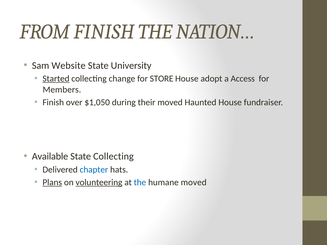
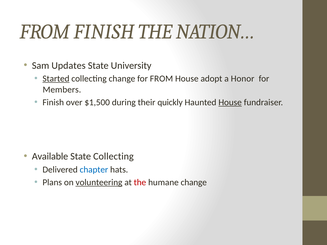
Website: Website -> Updates
for STORE: STORE -> FROM
Access: Access -> Honor
$1,050: $1,050 -> $1,500
their moved: moved -> quickly
House at (230, 102) underline: none -> present
Plans underline: present -> none
the at (140, 182) colour: blue -> red
humane moved: moved -> change
